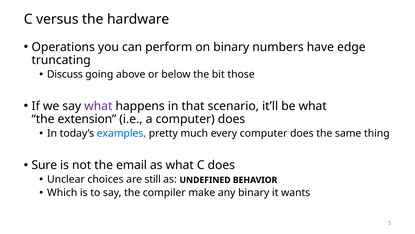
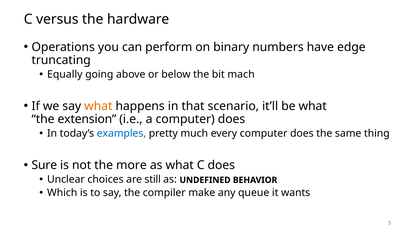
Discuss: Discuss -> Equally
those: those -> mach
what at (98, 106) colour: purple -> orange
email: email -> more
any binary: binary -> queue
